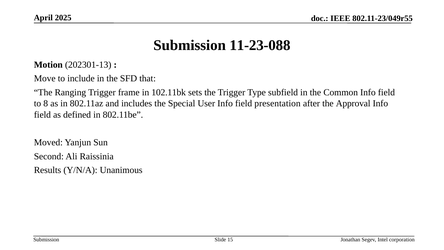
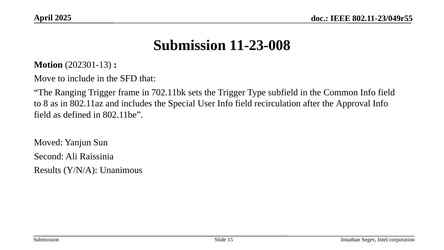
11-23-088: 11-23-088 -> 11-23-008
102.11bk: 102.11bk -> 702.11bk
presentation: presentation -> recirculation
